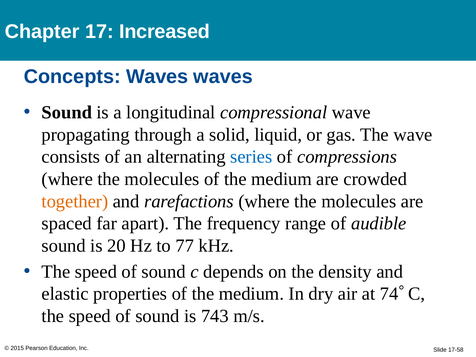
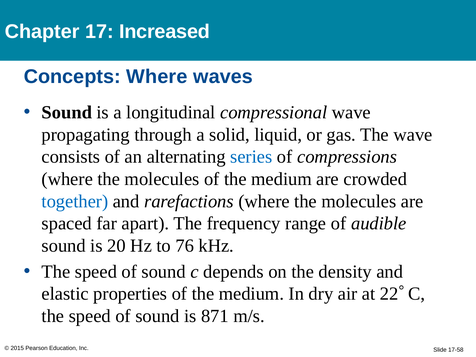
Concepts Waves: Waves -> Where
together colour: orange -> blue
77: 77 -> 76
74: 74 -> 22
743: 743 -> 871
